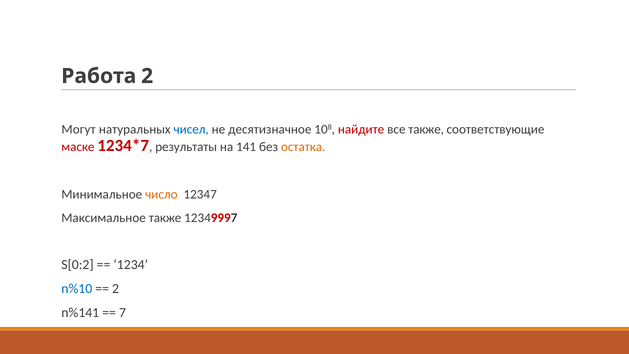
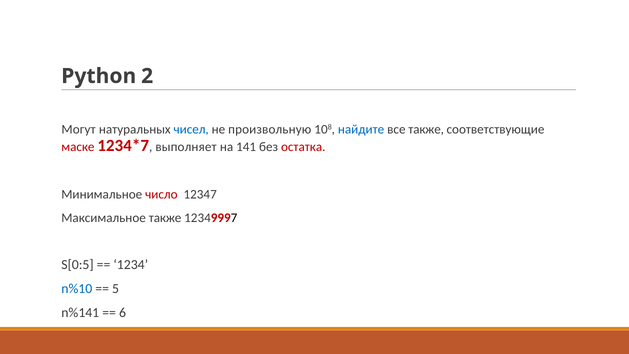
Работа: Работа -> Python
десятизначное: десятизначное -> произвольную
найдите colour: red -> blue
результаты: результаты -> выполняет
остатка colour: orange -> red
число colour: orange -> red
S[0:2: S[0:2 -> S[0:5
2 at (116, 289): 2 -> 5
7: 7 -> 6
